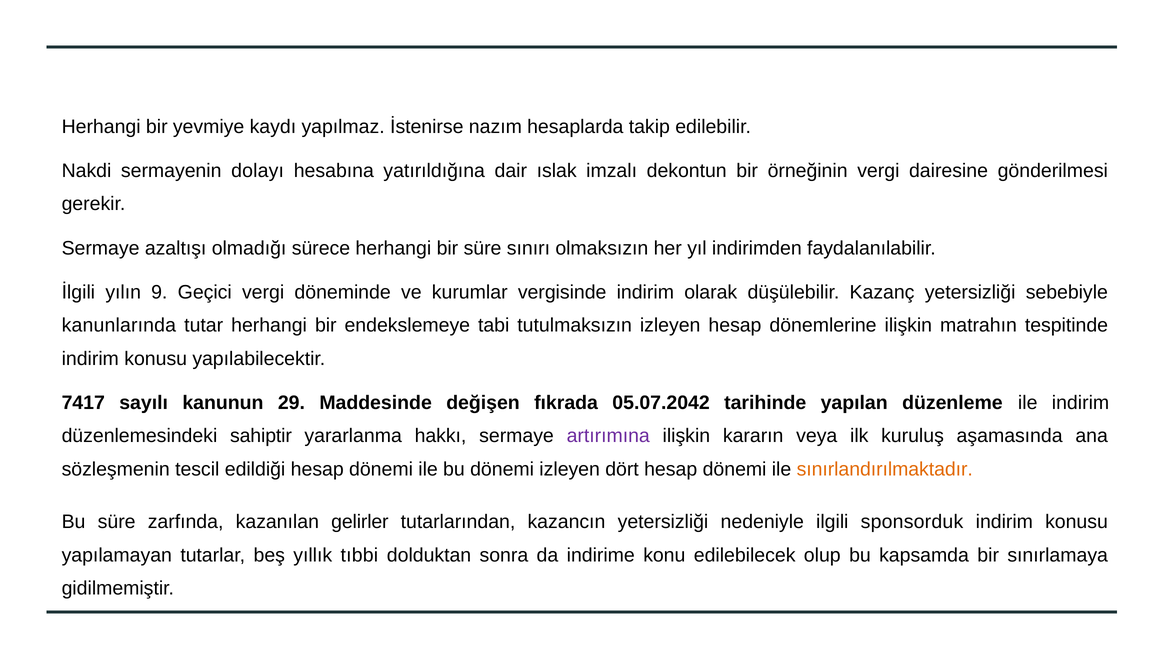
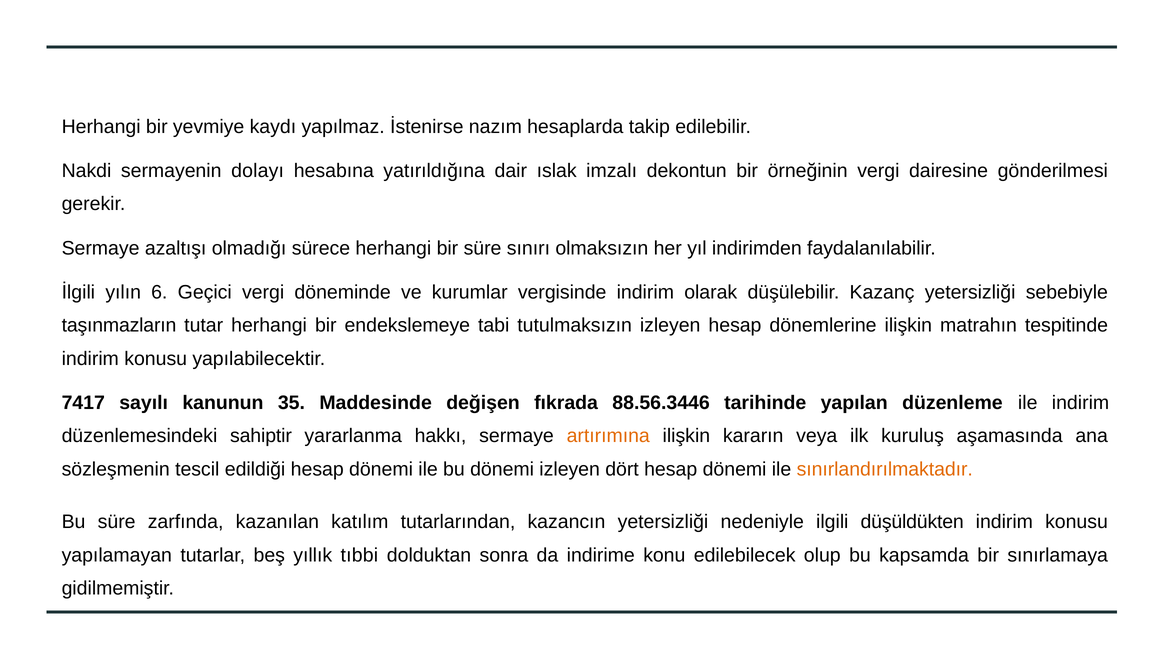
9: 9 -> 6
kanunlarında: kanunlarında -> taşınmazların
29: 29 -> 35
05.07.2042: 05.07.2042 -> 88.56.3446
artırımına colour: purple -> orange
gelirler: gelirler -> katılım
sponsorduk: sponsorduk -> düşüldükten
